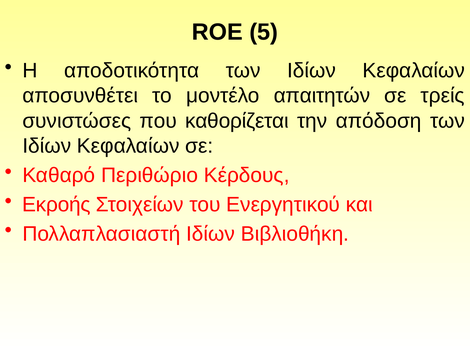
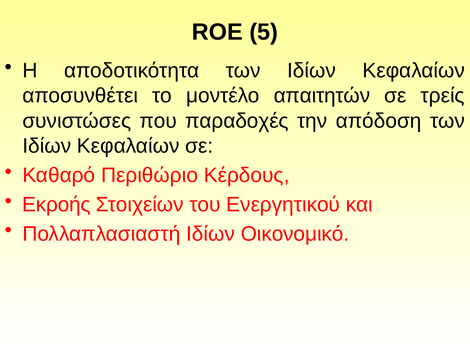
καθορίζεται: καθορίζεται -> παραδοχές
Βιβλιοθήκη: Βιβλιοθήκη -> Οικονομικό
